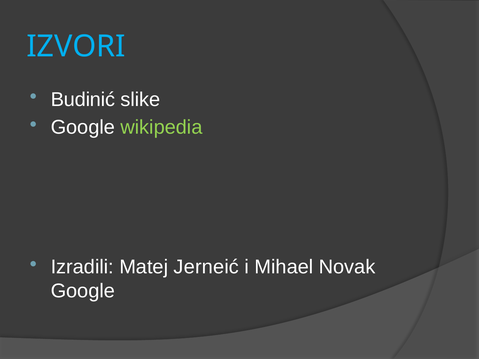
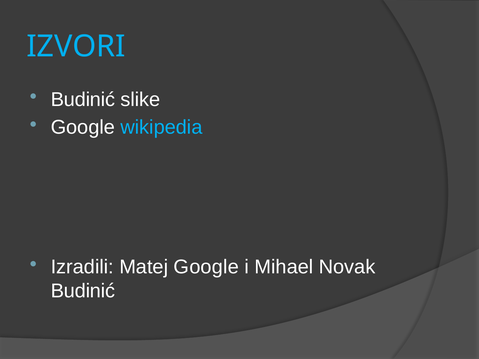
wikipedia colour: light green -> light blue
Matej Jerneić: Jerneić -> Google
Google at (83, 291): Google -> Budinić
